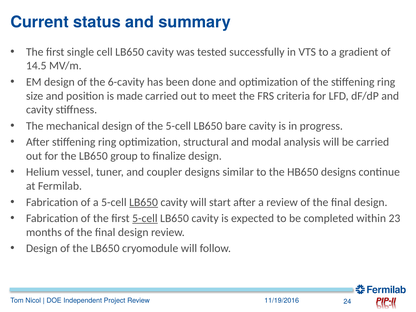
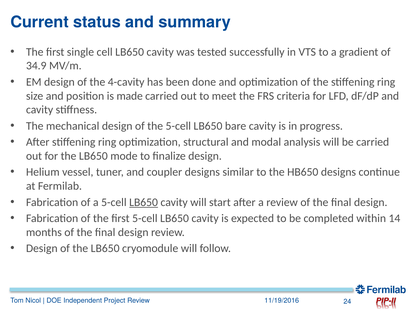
14.5: 14.5 -> 34.9
6-cavity: 6-cavity -> 4-cavity
group: group -> mode
5-cell at (145, 218) underline: present -> none
23: 23 -> 14
